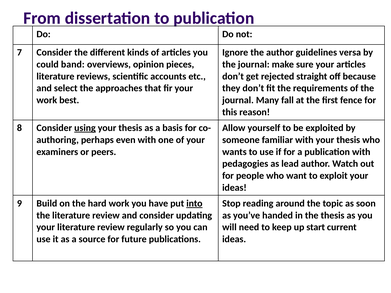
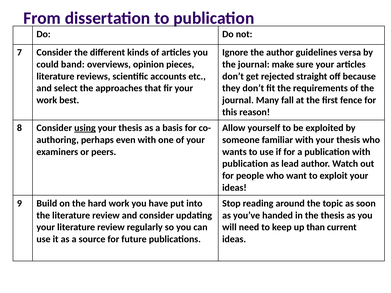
pedagogies at (245, 164): pedagogies -> publication
into underline: present -> none
start: start -> than
